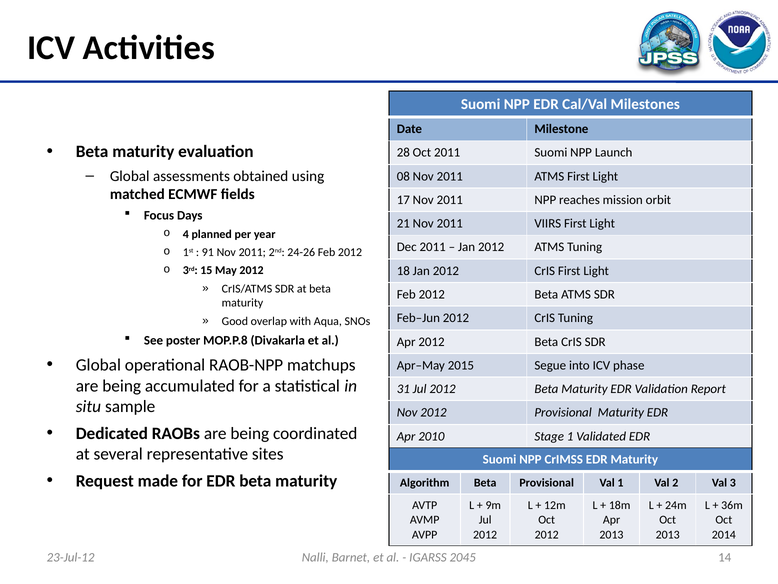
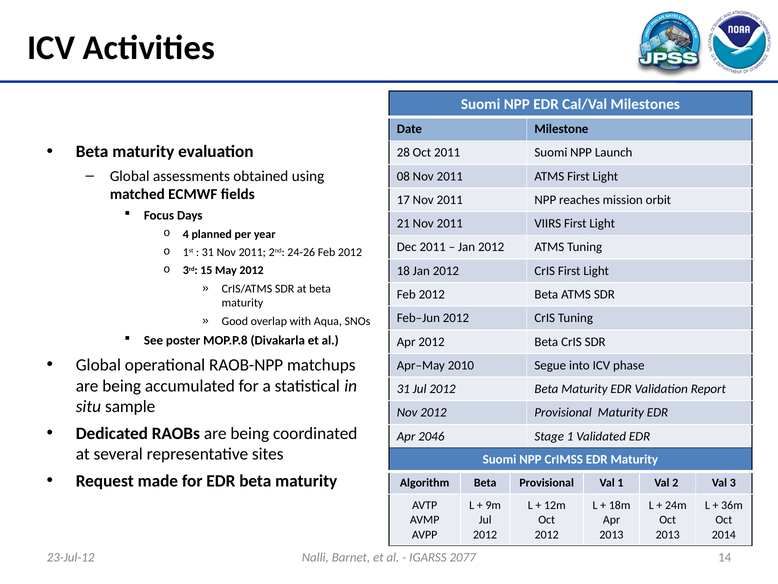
91 at (208, 252): 91 -> 31
2015: 2015 -> 2010
2010: 2010 -> 2046
2045: 2045 -> 2077
